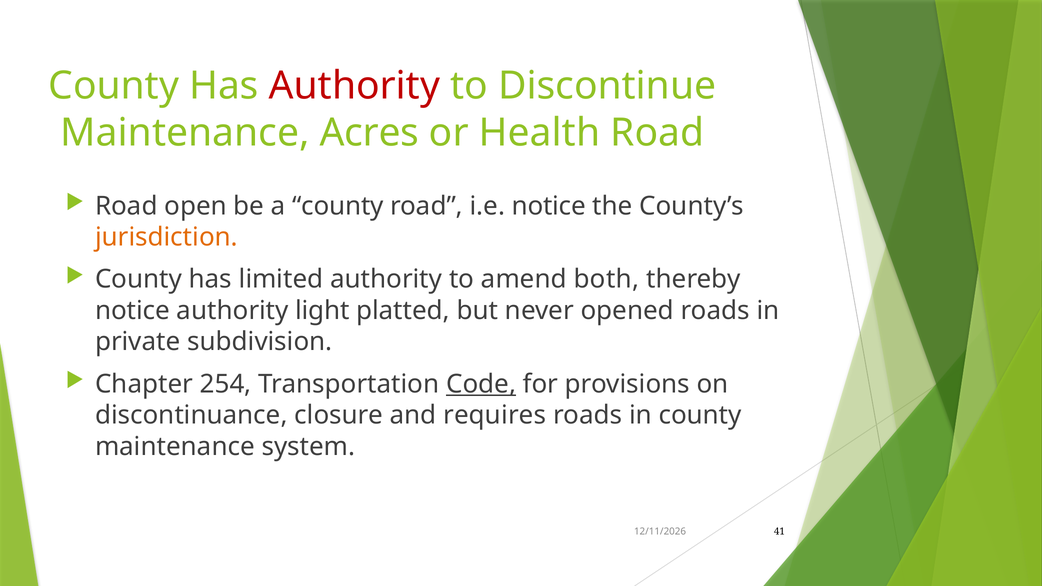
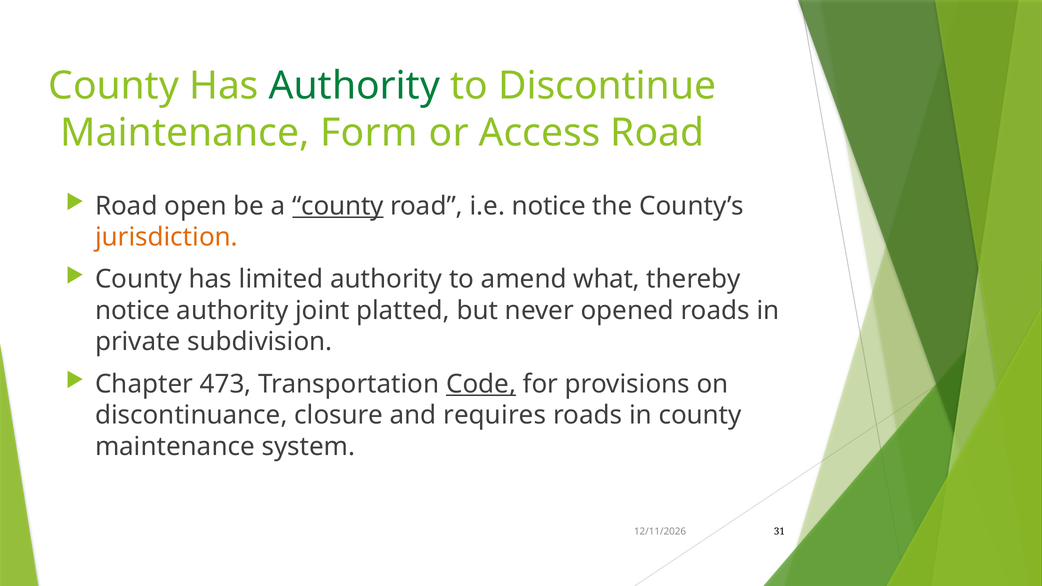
Authority at (354, 86) colour: red -> green
Acres: Acres -> Form
Health: Health -> Access
county at (338, 206) underline: none -> present
both: both -> what
light: light -> joint
254: 254 -> 473
41: 41 -> 31
